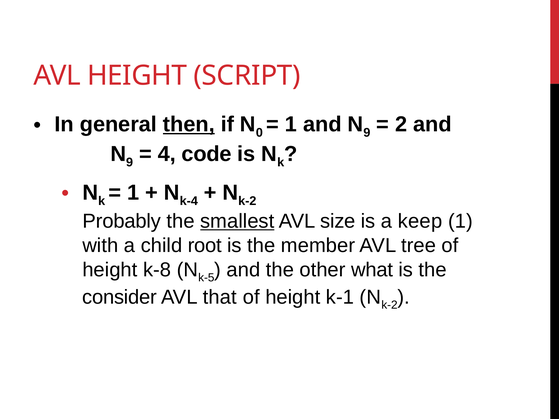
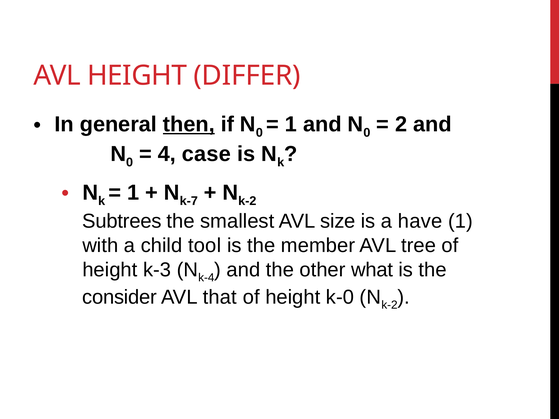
SCRIPT: SCRIPT -> DIFFER
9 at (367, 133): 9 -> 0
9 at (130, 162): 9 -> 0
code: code -> case
k-4: k-4 -> k-7
Probably: Probably -> Subtrees
smallest underline: present -> none
keep: keep -> have
root: root -> tool
k-8: k-8 -> k-3
k-5: k-5 -> k-4
k-1: k-1 -> k-0
